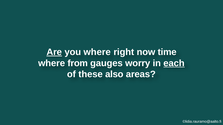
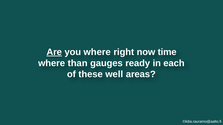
from: from -> than
worry: worry -> ready
each underline: present -> none
also: also -> well
